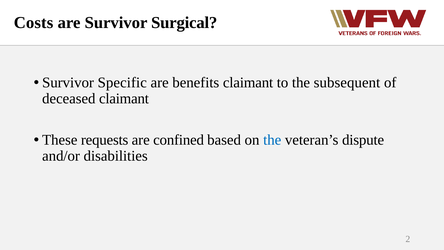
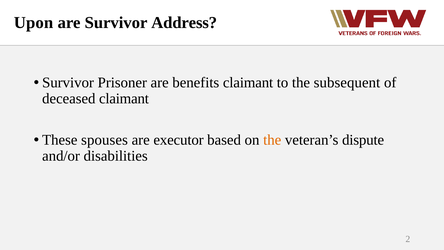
Costs: Costs -> Upon
Surgical: Surgical -> Address
Specific: Specific -> Prisoner
requests: requests -> spouses
confined: confined -> executor
the at (272, 140) colour: blue -> orange
